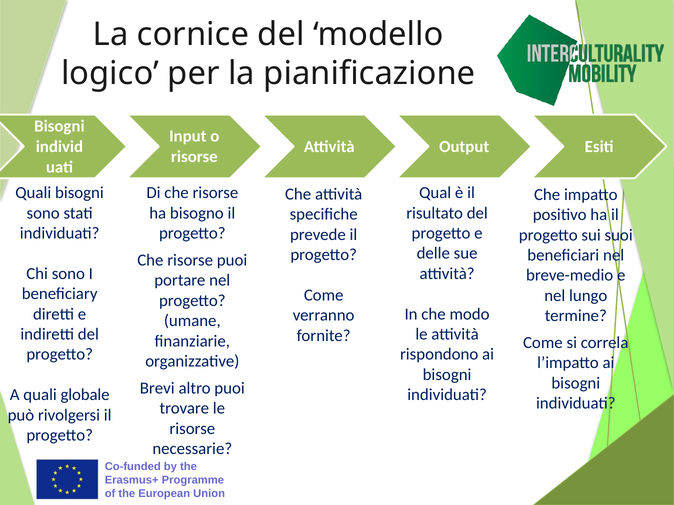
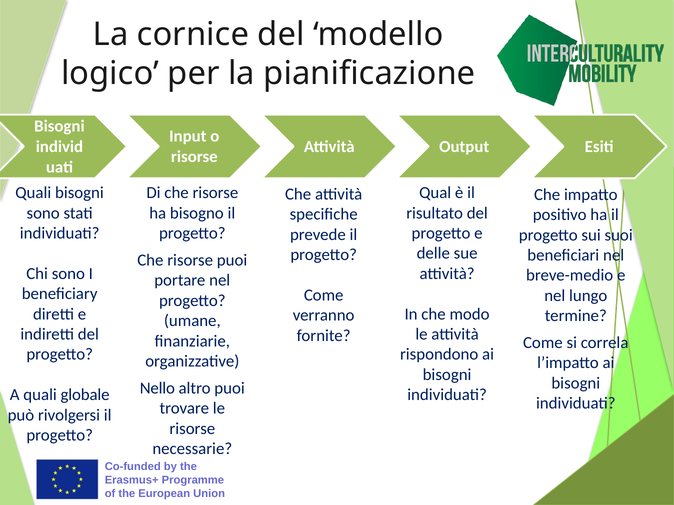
Brevi: Brevi -> Nello
